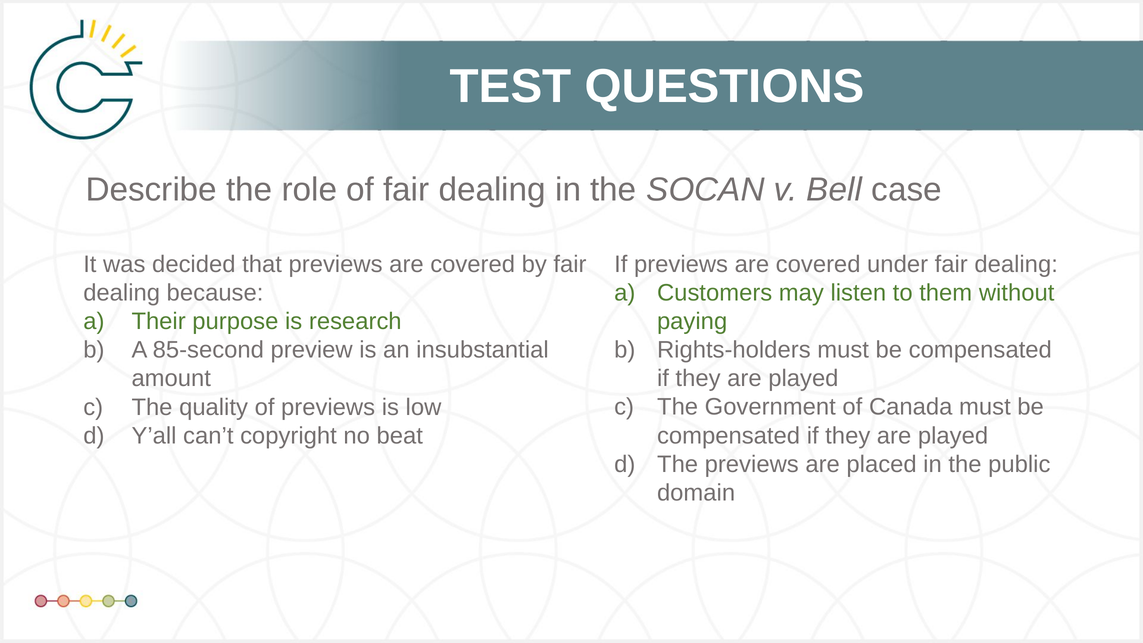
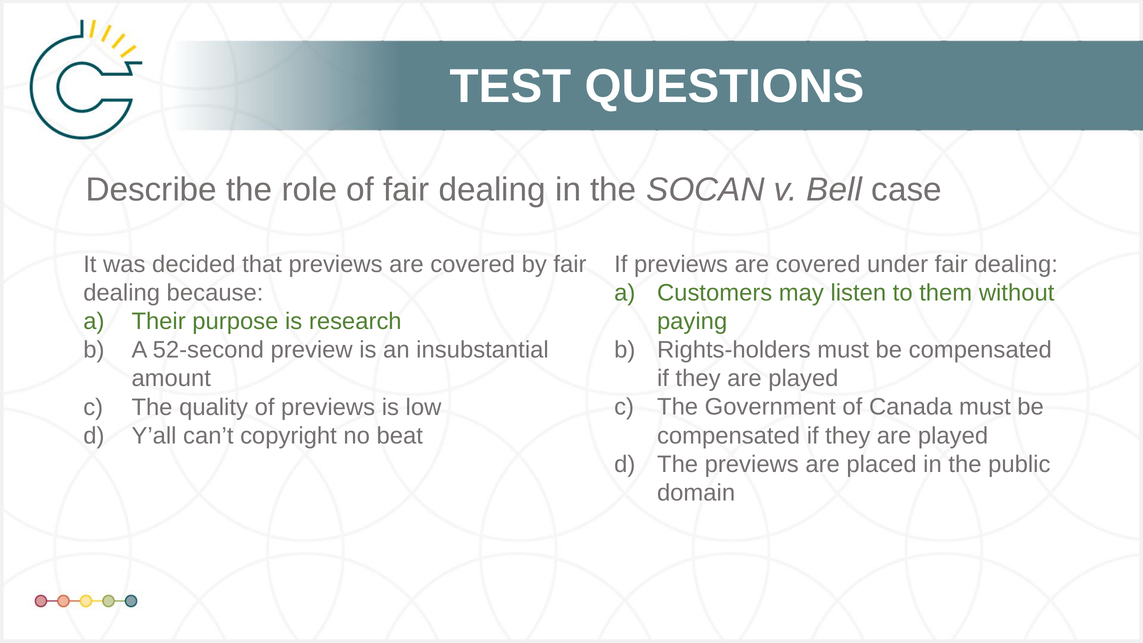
85-second: 85-second -> 52-second
